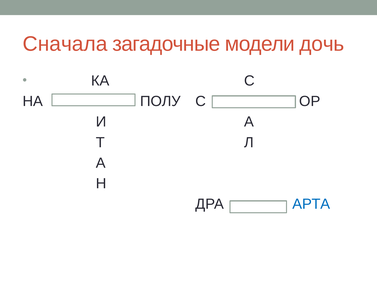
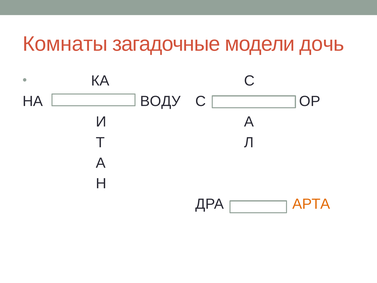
Сначала: Сначала -> Комнаты
ПОЛУ: ПОЛУ -> ВОДУ
АРТА colour: blue -> orange
